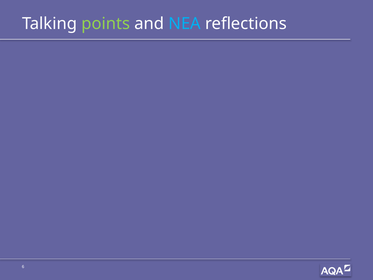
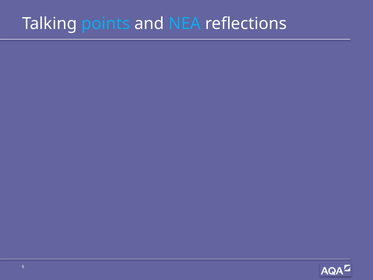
points colour: light green -> light blue
